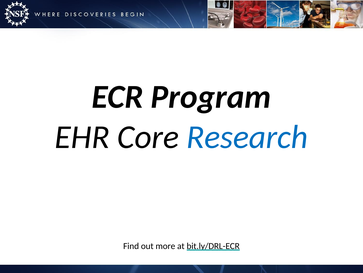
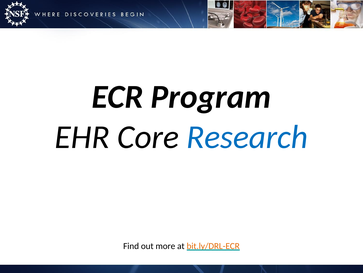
bit.ly/DRL-ECR colour: black -> orange
